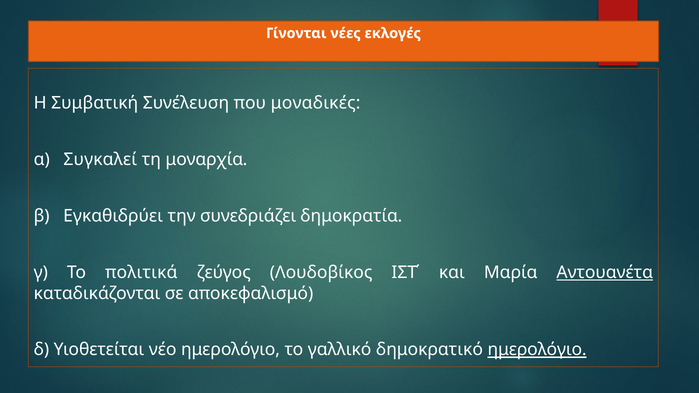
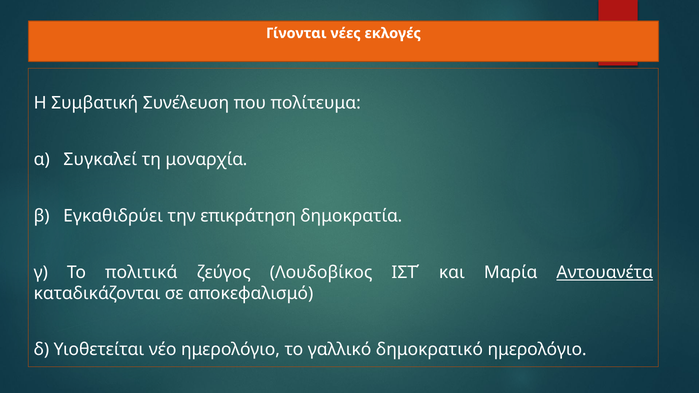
μοναδικές: μοναδικές -> πολίτευμα
συνεδριάζει: συνεδριάζει -> επικράτηση
ημερολόγιο at (537, 350) underline: present -> none
